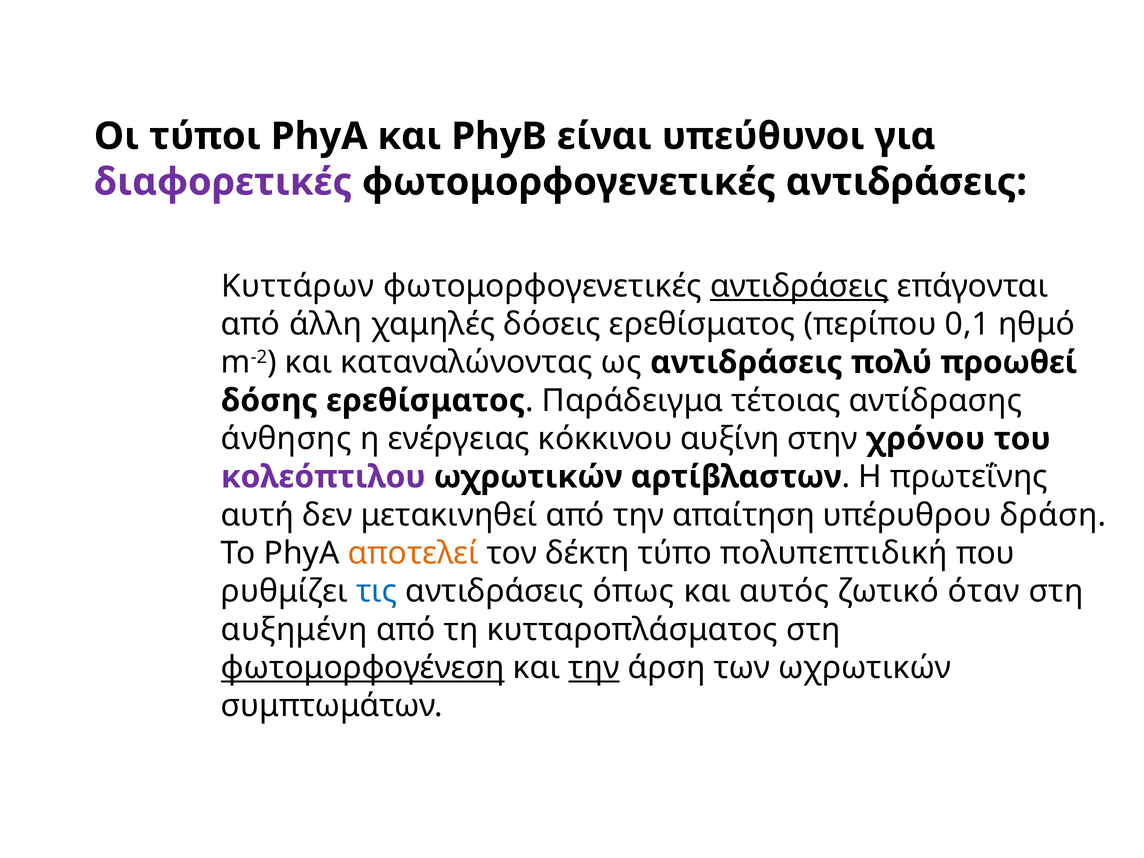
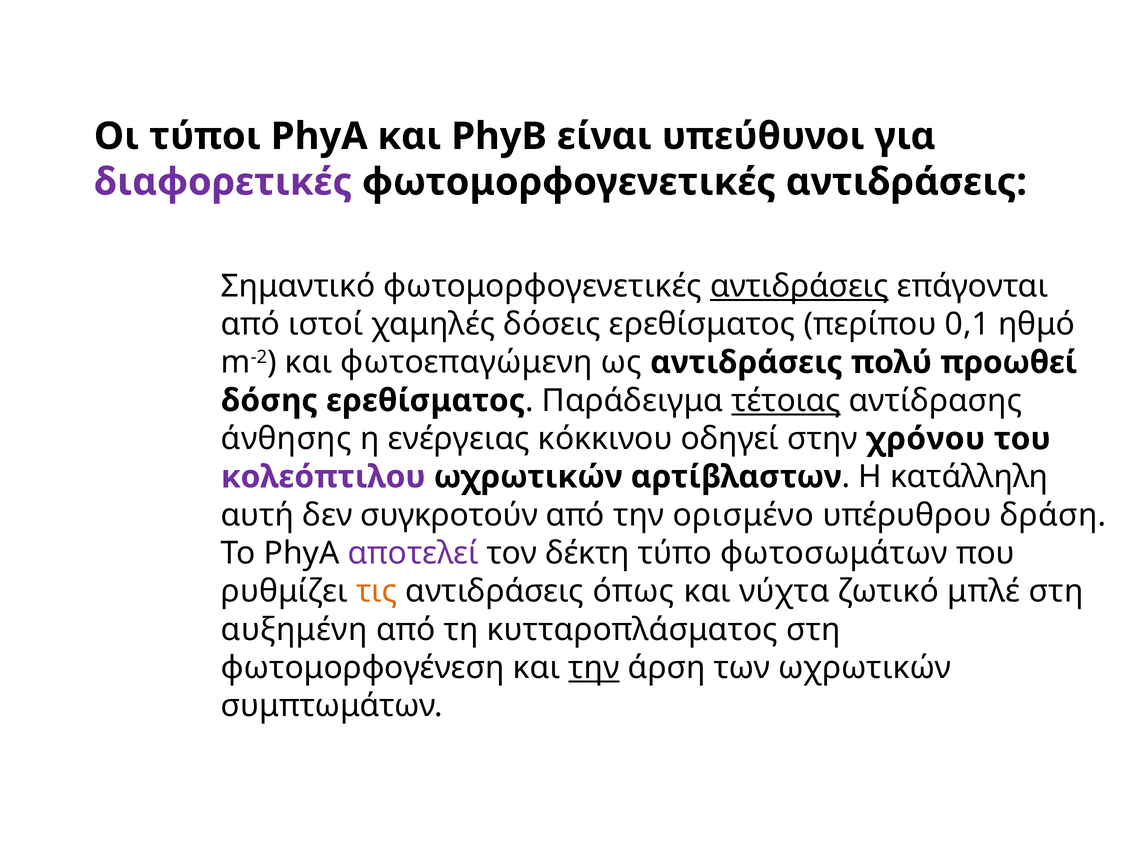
Κυττάρων: Κυττάρων -> Σημαντικό
άλλη: άλλη -> ιστοί
καταναλώνοντας: καταναλώνοντας -> φωτοεπαγώμενη
τέτοιας underline: none -> present
αυξίνη: αυξίνη -> οδηγεί
πρωτεΐνης: πρωτεΐνης -> κατάλληλη
μετακινηθεί: μετακινηθεί -> συγκροτούν
απαίτηση: απαίτηση -> ορισμένο
αποτελεί colour: orange -> purple
πολυπεπτιδική: πολυπεπτιδική -> φωτοσωμάτων
τις colour: blue -> orange
αυτός: αυτός -> νύχτα
όταν: όταν -> μπλέ
φωτομορφογένεση underline: present -> none
